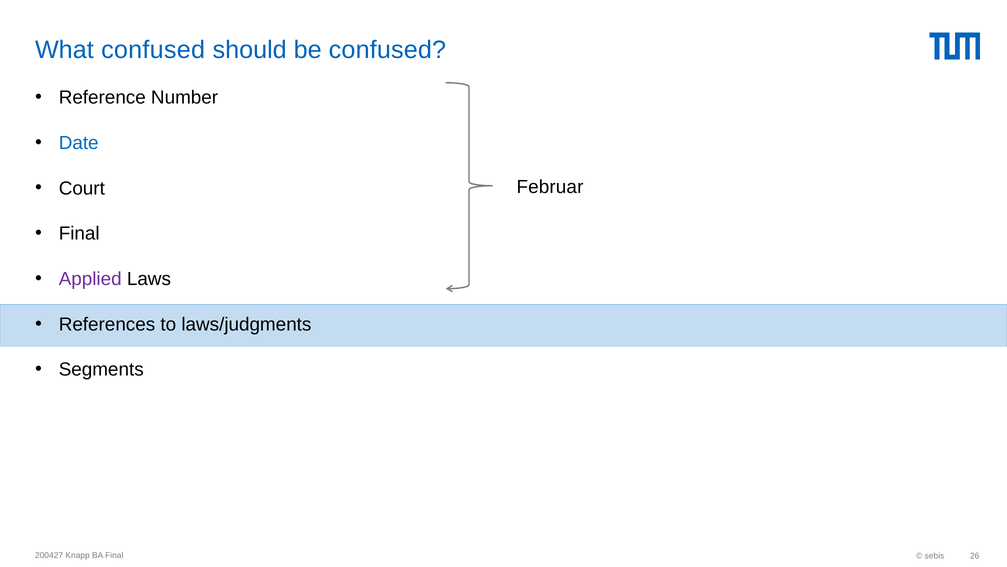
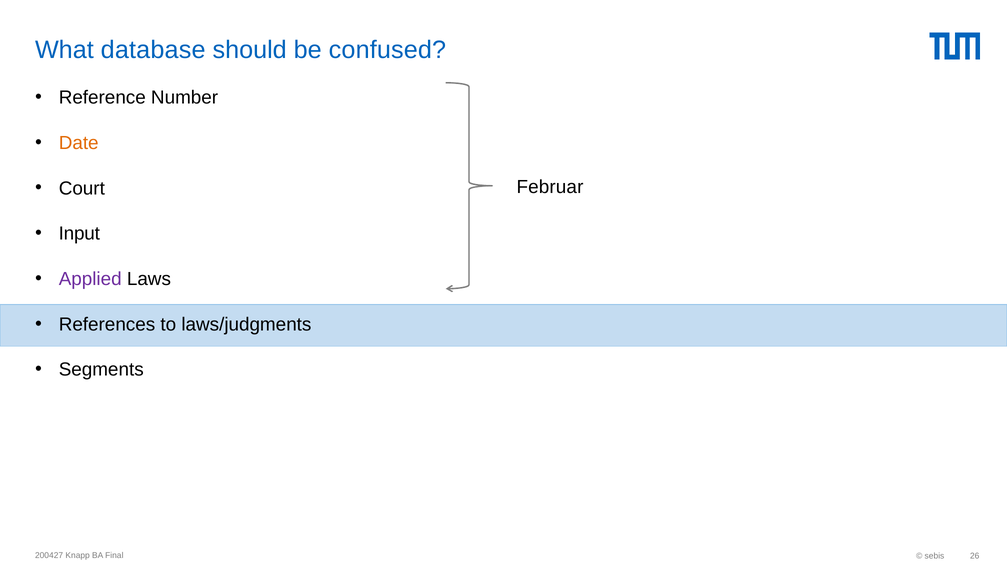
What confused: confused -> database
Date colour: blue -> orange
Final at (79, 233): Final -> Input
